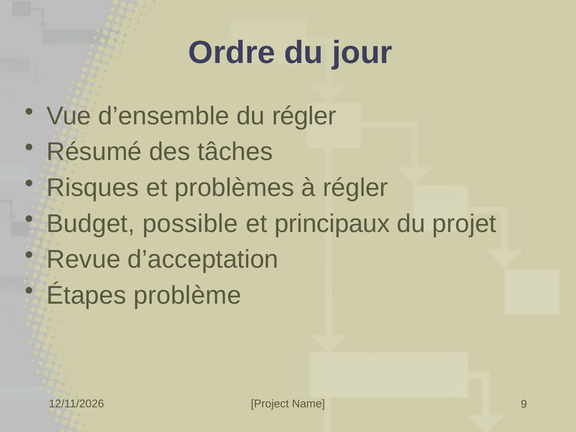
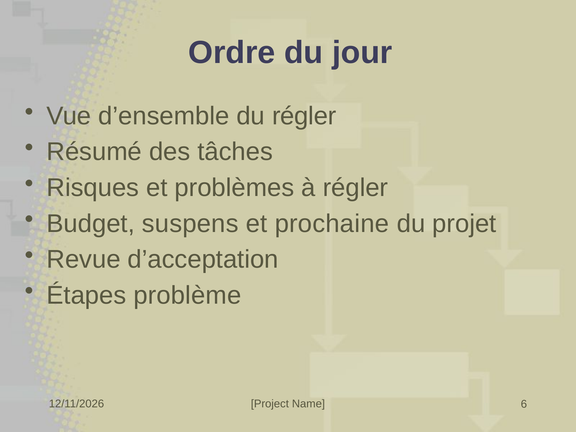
possible: possible -> suspens
principaux: principaux -> prochaine
9: 9 -> 6
